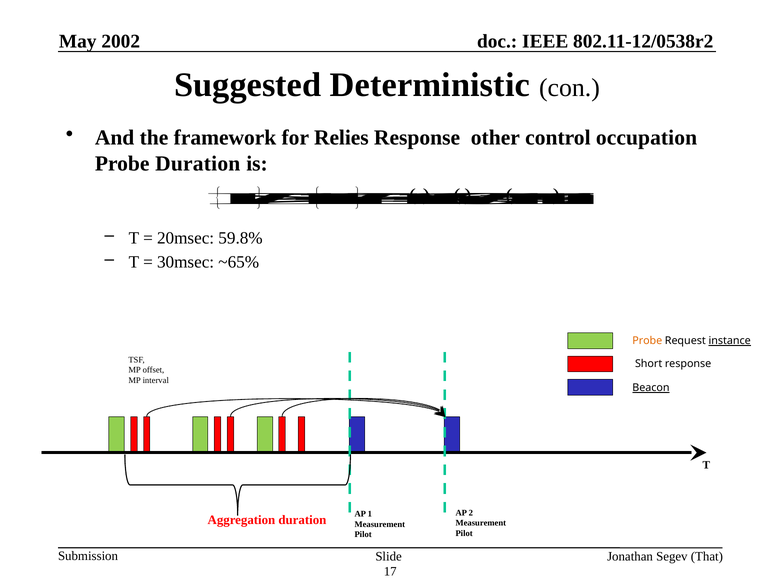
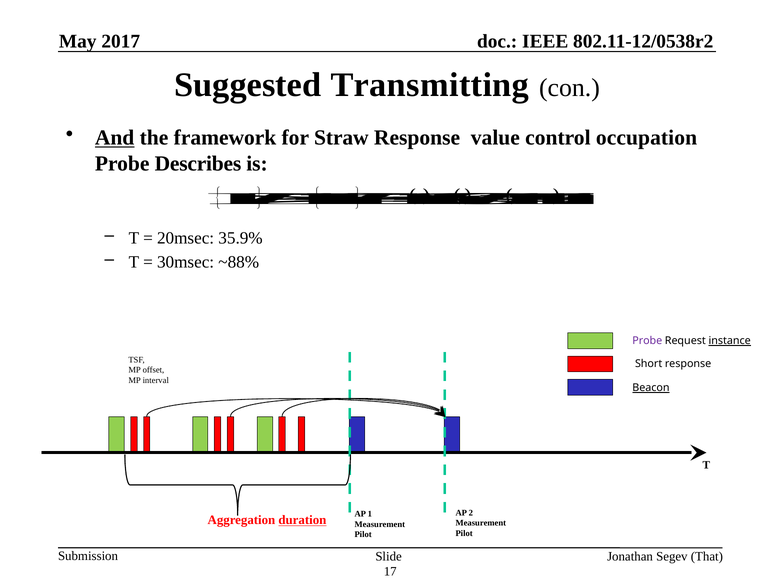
2002: 2002 -> 2017
Deterministic: Deterministic -> Transmitting
And underline: none -> present
Relies: Relies -> Straw
other: other -> value
Probe Duration: Duration -> Describes
59.8%: 59.8% -> 35.9%
~65%: ~65% -> ~88%
Probe at (647, 341) colour: orange -> purple
duration at (302, 521) underline: none -> present
